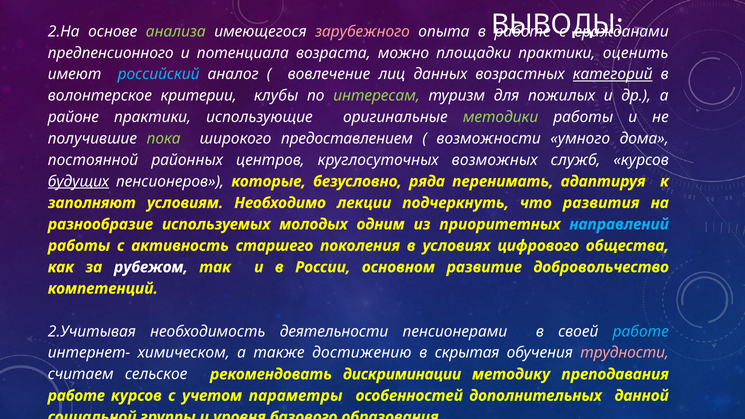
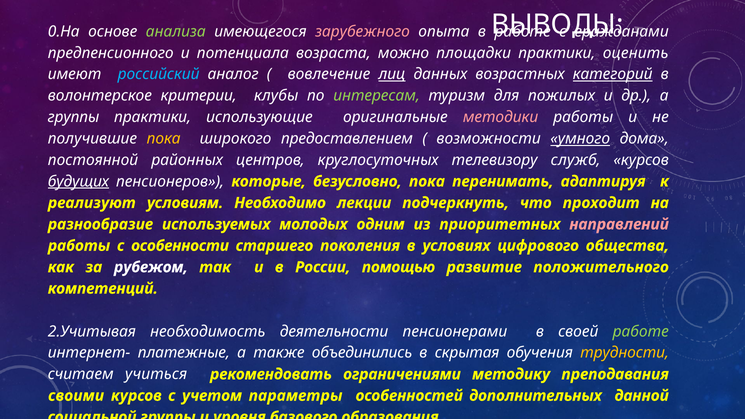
2.На: 2.На -> 0.На
лиц underline: none -> present
районе at (73, 117): районе -> группы
методики colour: light green -> pink
пока at (164, 139) colour: light green -> yellow
умного underline: none -> present
возможных: возможных -> телевизору
безусловно ряда: ряда -> пока
заполняют: заполняют -> реализуют
развития: развития -> проходит
направлений colour: light blue -> pink
активность: активность -> особенности
основном: основном -> помощью
добровольчество: добровольчество -> положительного
работе at (641, 331) colour: light blue -> light green
химическом: химическом -> платежные
достижению: достижению -> объединились
трудности colour: pink -> yellow
сельское: сельское -> учиться
дискриминации: дискриминации -> ограничениями
работе at (76, 396): работе -> своими
